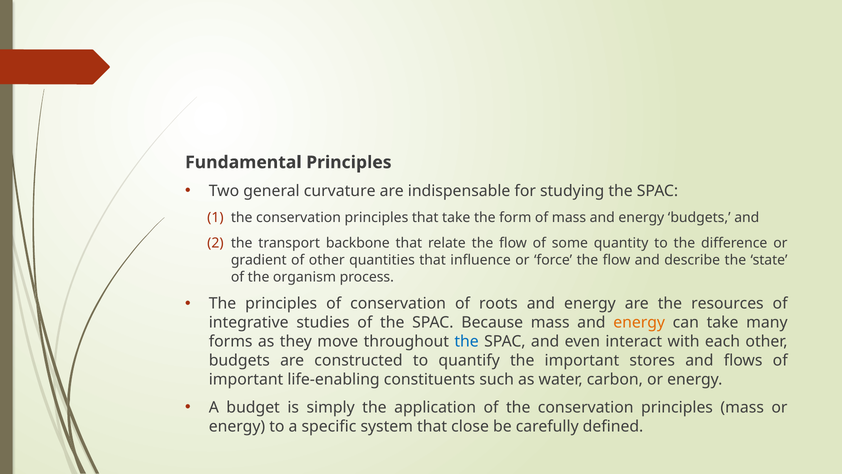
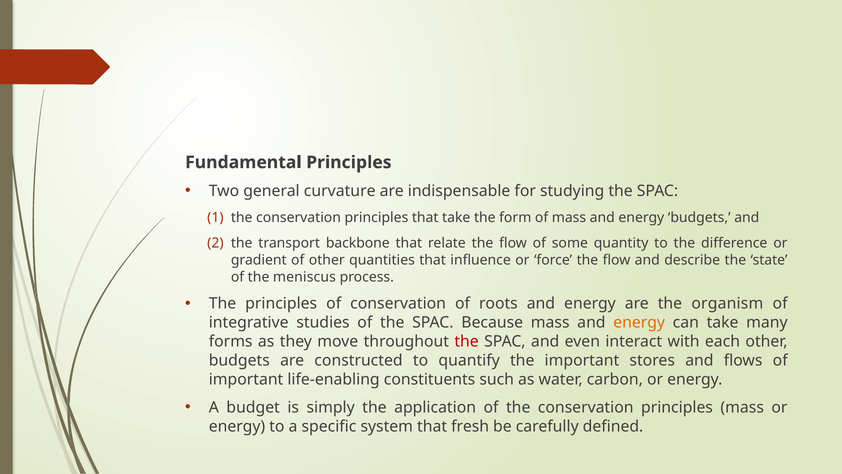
organism: organism -> meniscus
resources: resources -> organism
the at (467, 341) colour: blue -> red
close: close -> fresh
